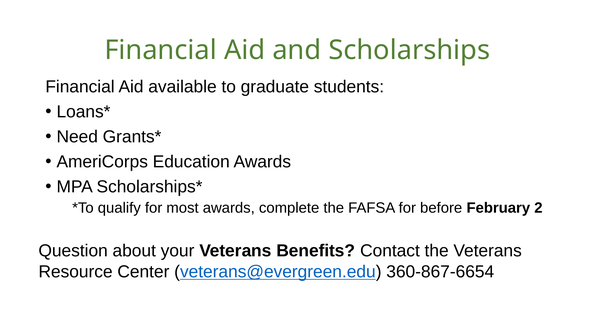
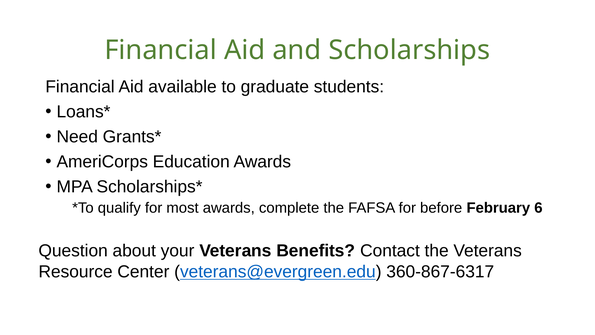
2: 2 -> 6
360-867-6654: 360-867-6654 -> 360-867-6317
